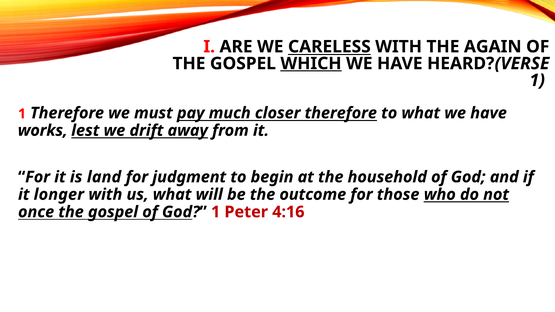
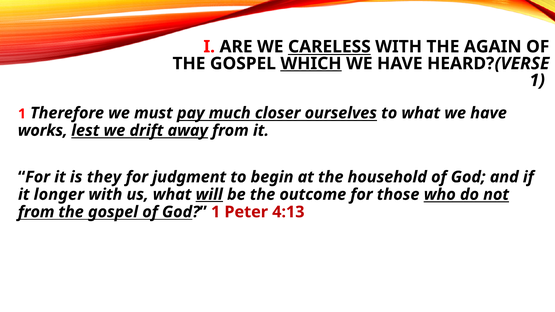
closer therefore: therefore -> ourselves
land: land -> they
will underline: none -> present
once at (36, 212): once -> from
4:16: 4:16 -> 4:13
